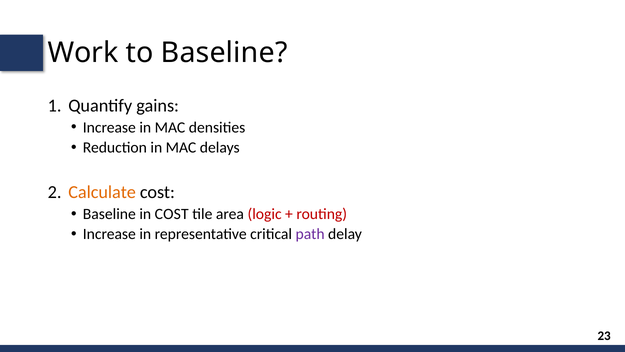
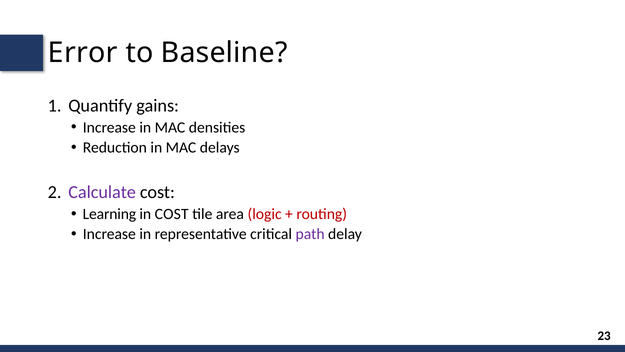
Work: Work -> Error
Calculate colour: orange -> purple
Baseline at (109, 214): Baseline -> Learning
